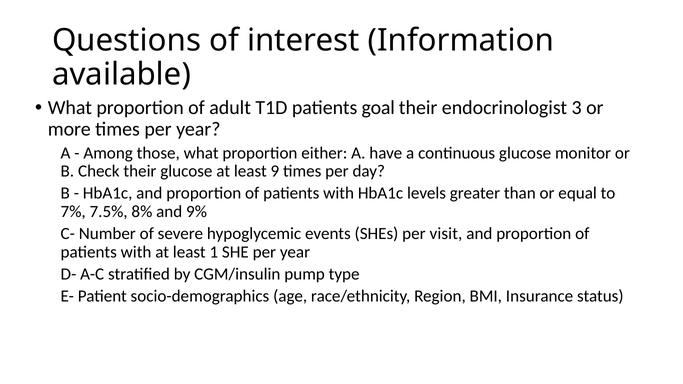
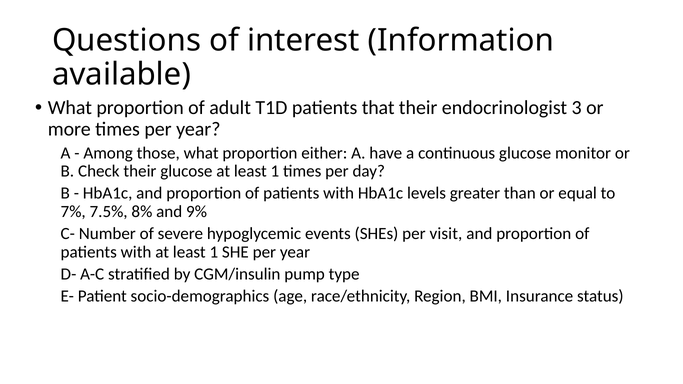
goal: goal -> that
glucose at least 9: 9 -> 1
